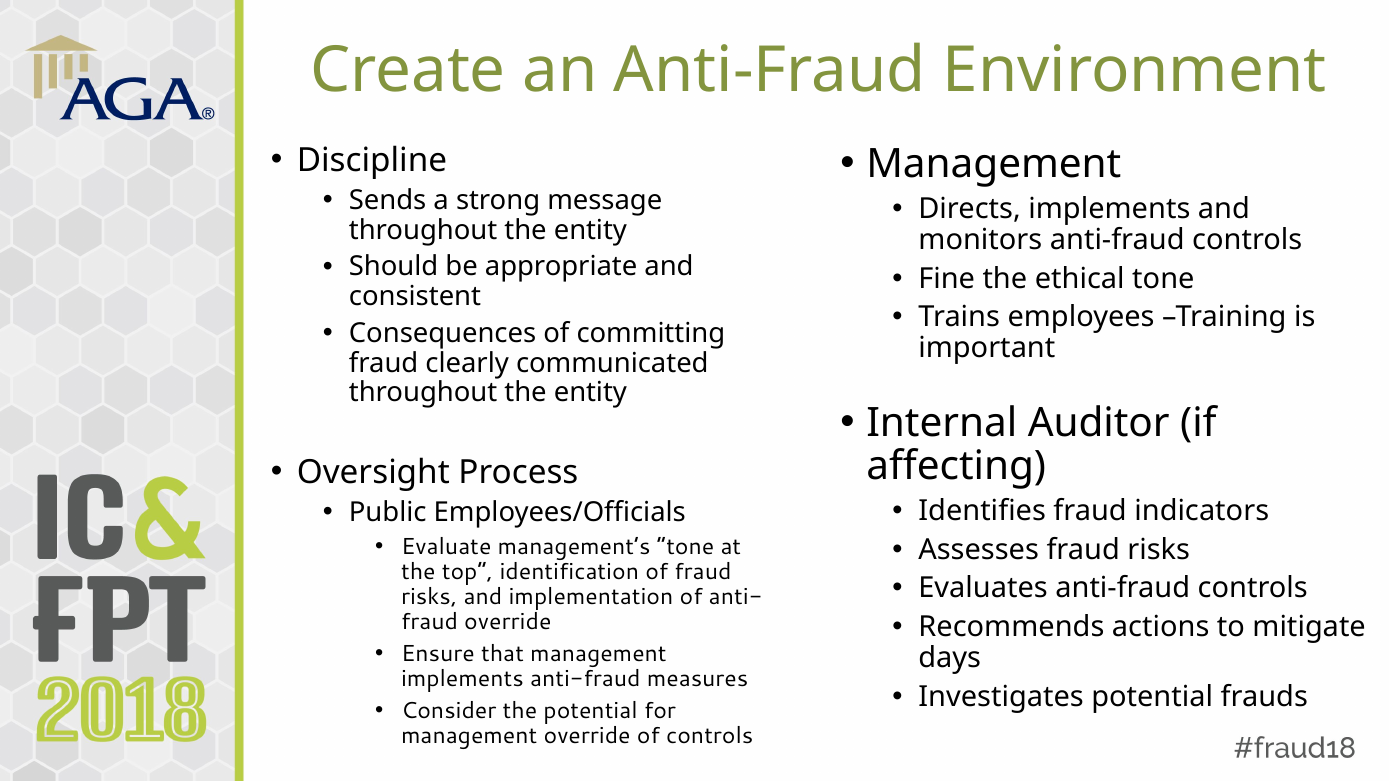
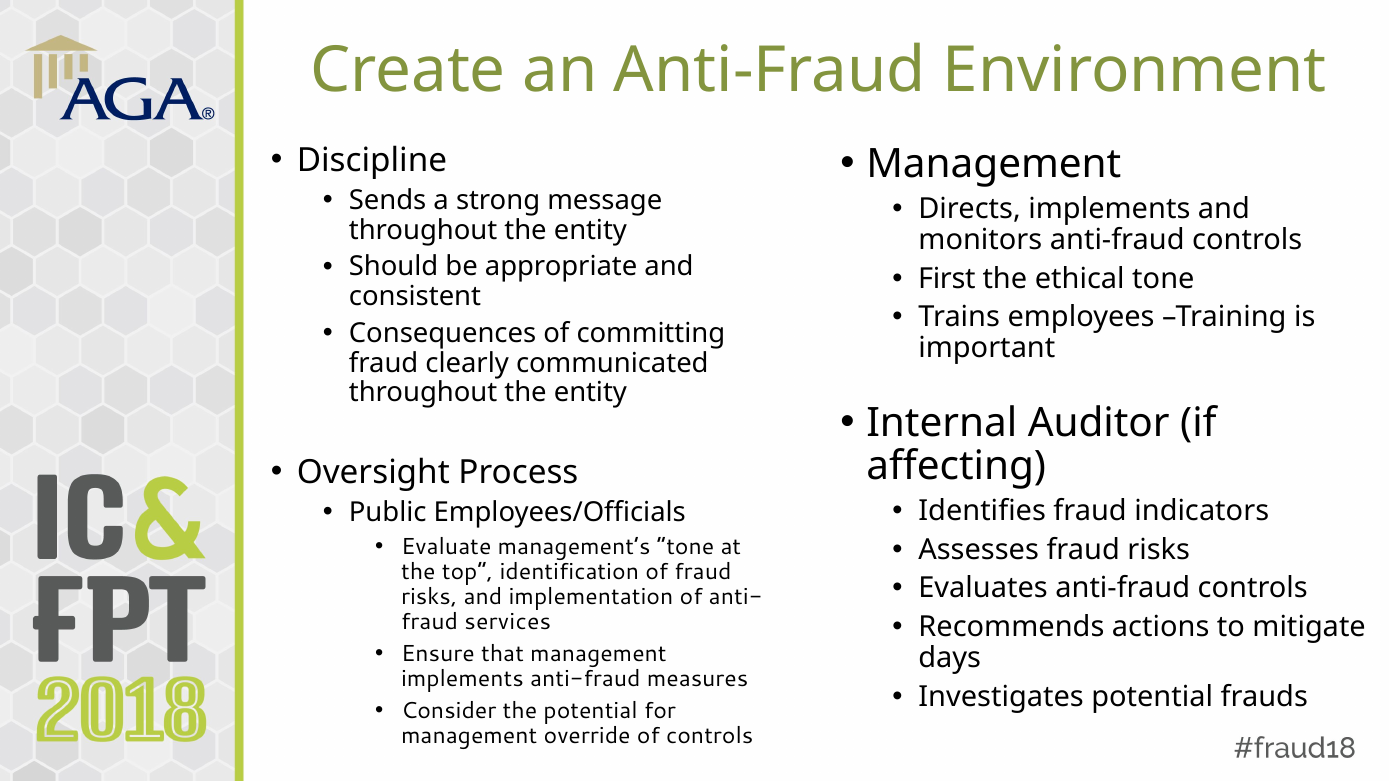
Fine: Fine -> First
fraud override: override -> services
